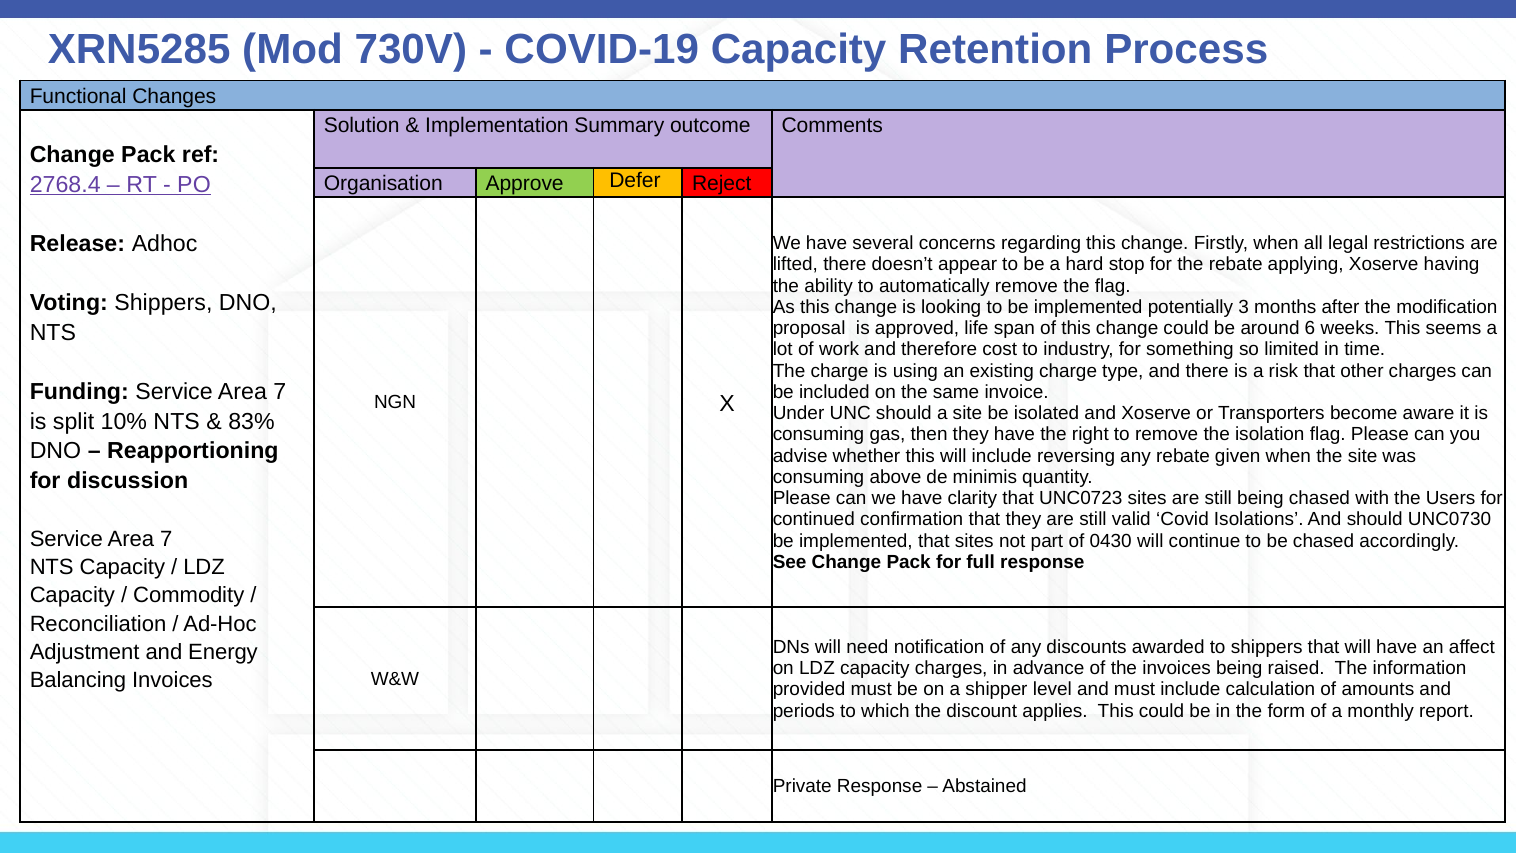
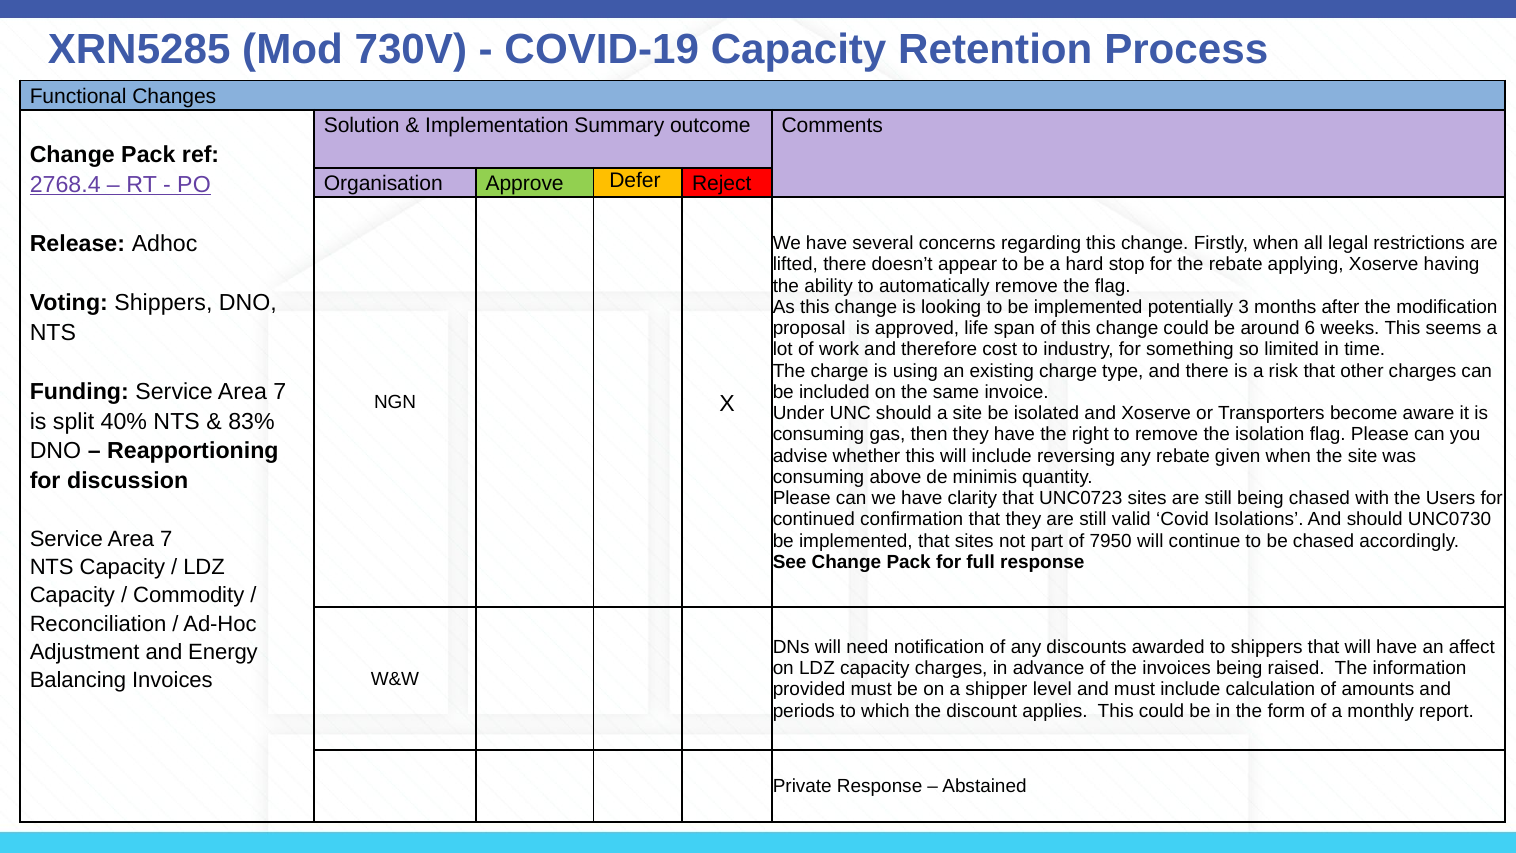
10%: 10% -> 40%
0430: 0430 -> 7950
